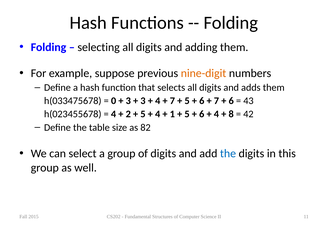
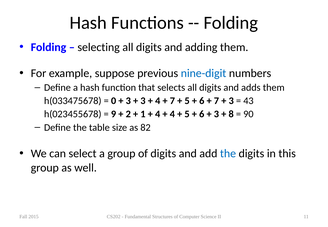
nine-digit colour: orange -> blue
6 at (231, 101): 6 -> 3
4 at (114, 114): 4 -> 9
5 at (143, 114): 5 -> 1
1 at (172, 114): 1 -> 4
4 at (216, 114): 4 -> 3
42: 42 -> 90
